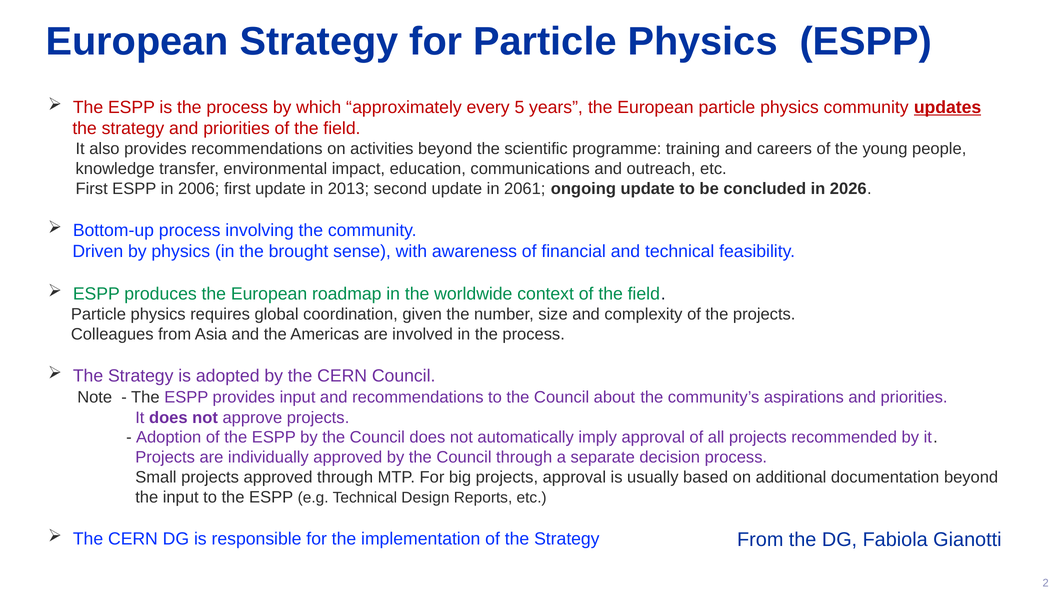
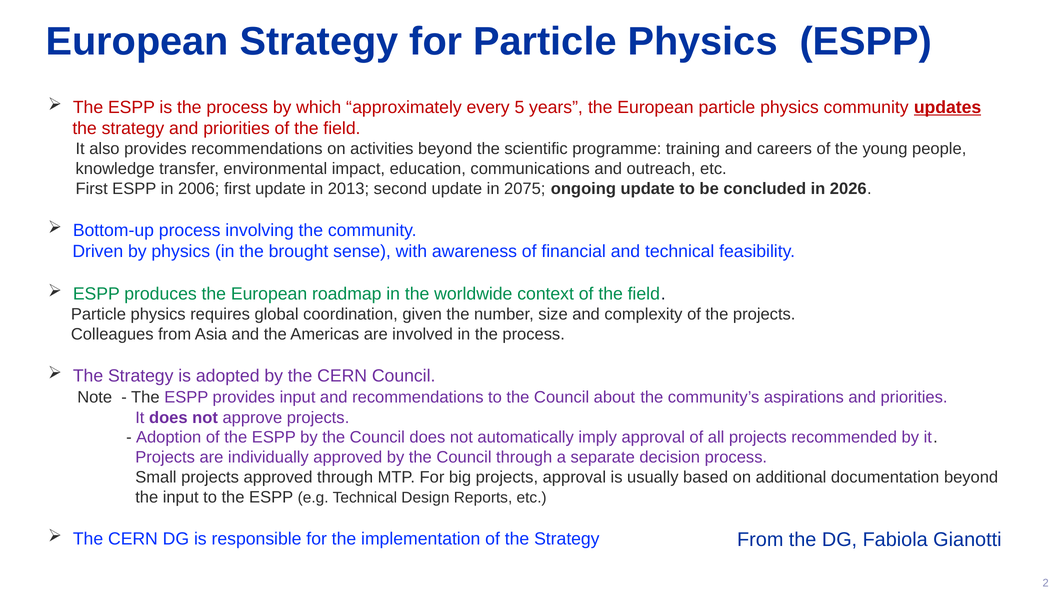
2061: 2061 -> 2075
